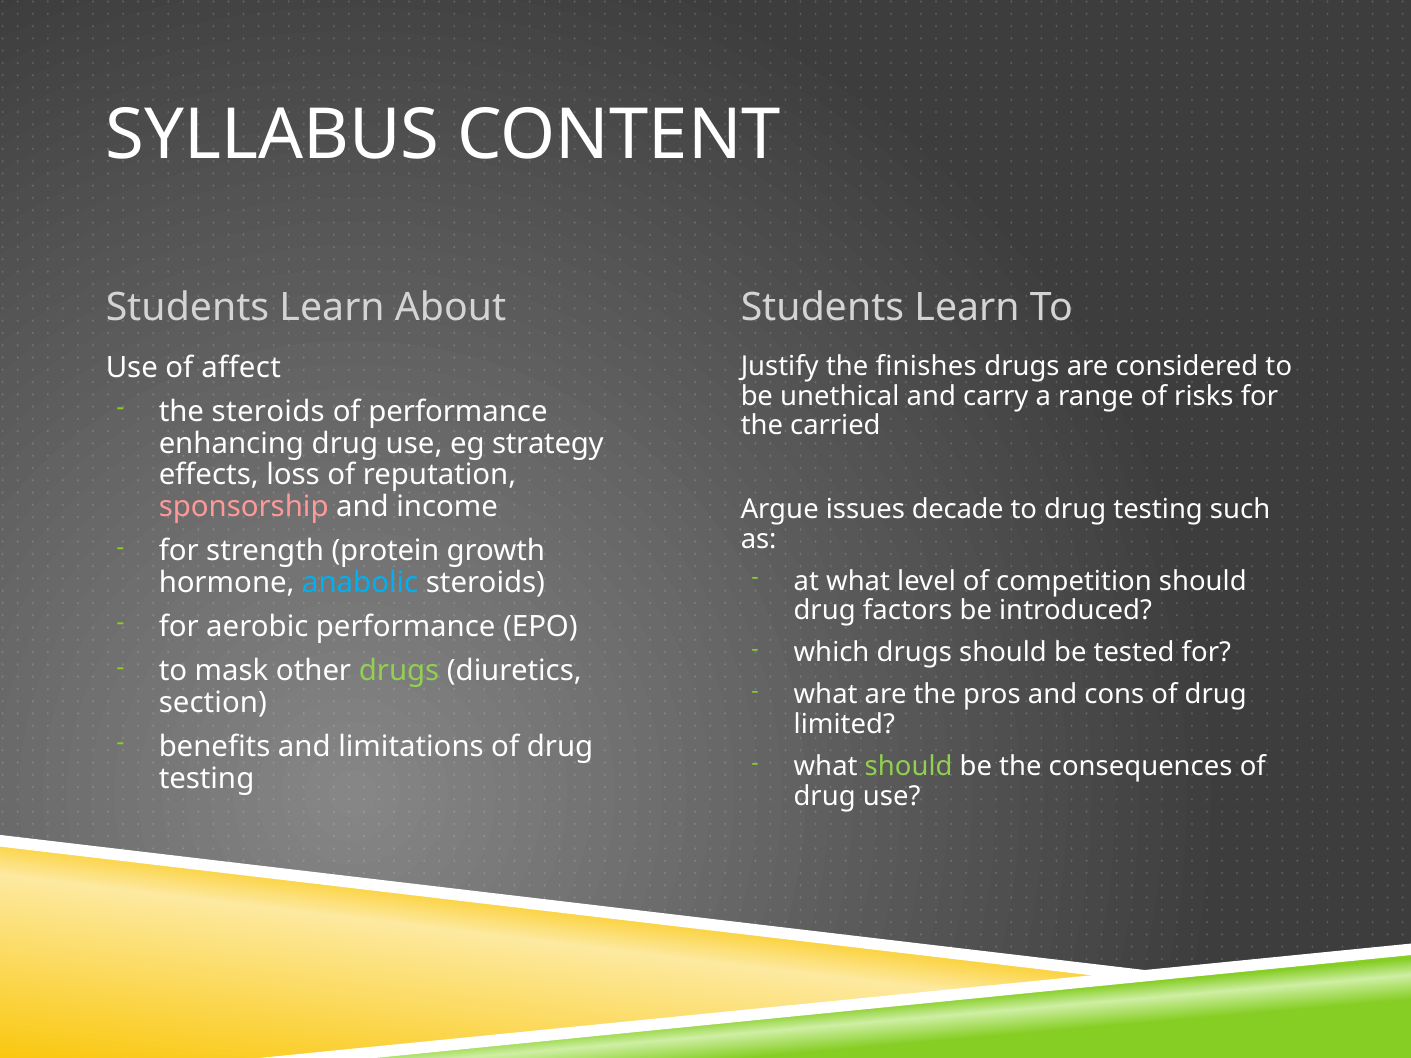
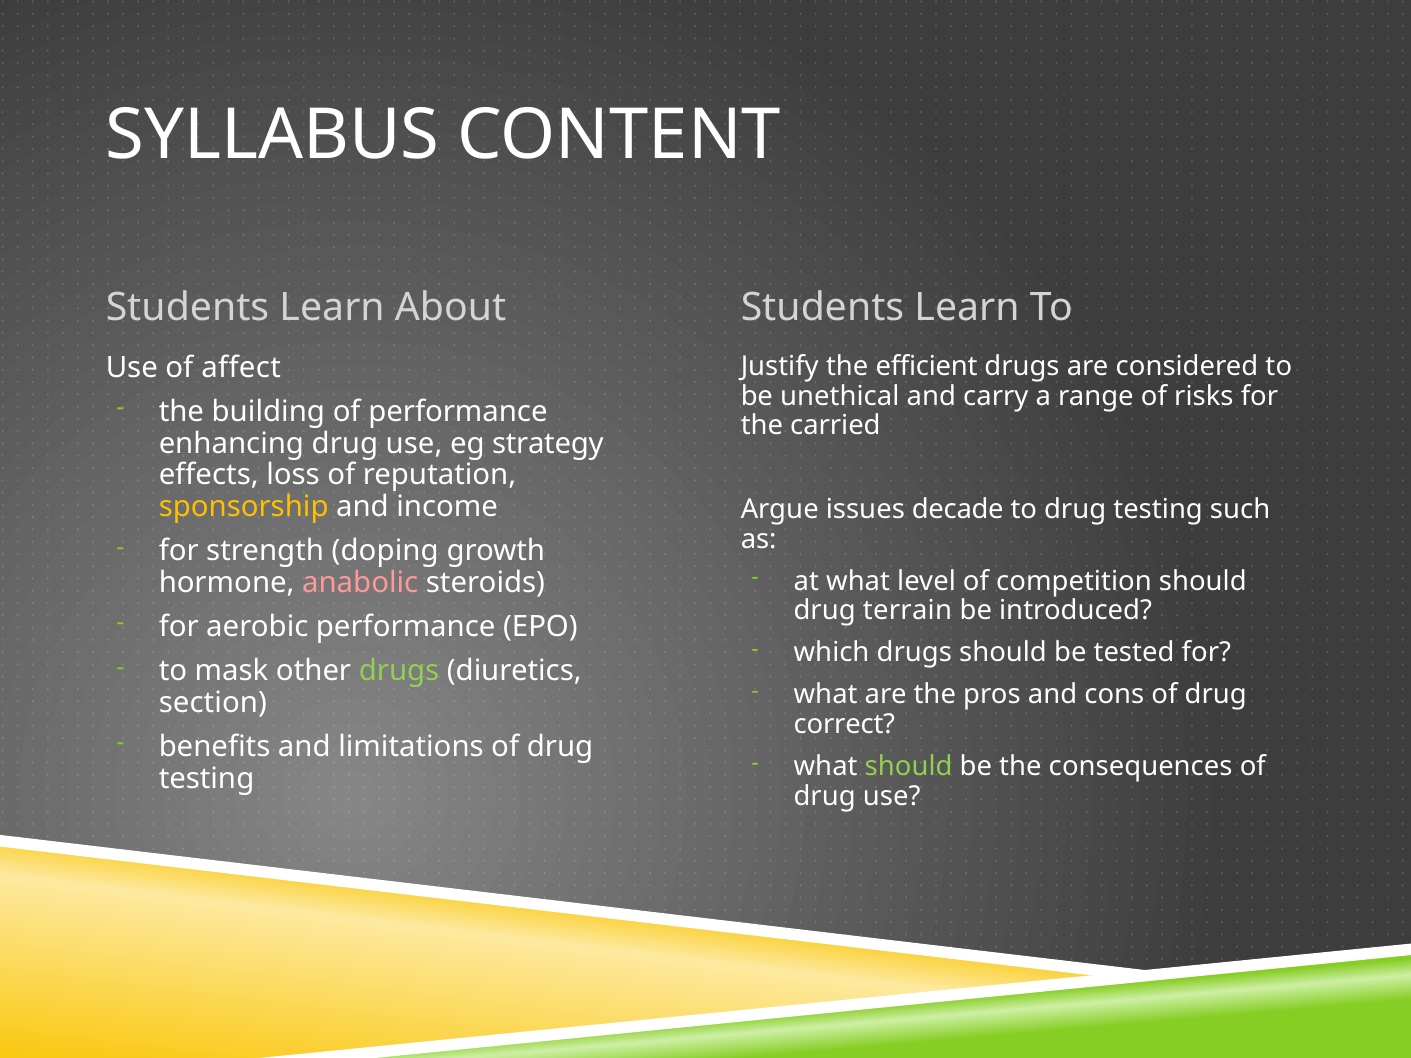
finishes: finishes -> efficient
the steroids: steroids -> building
sponsorship colour: pink -> yellow
protein: protein -> doping
anabolic colour: light blue -> pink
factors: factors -> terrain
limited: limited -> correct
